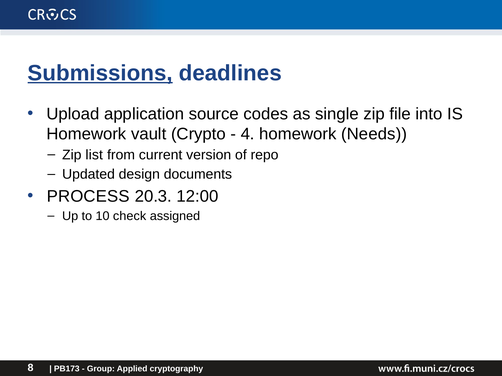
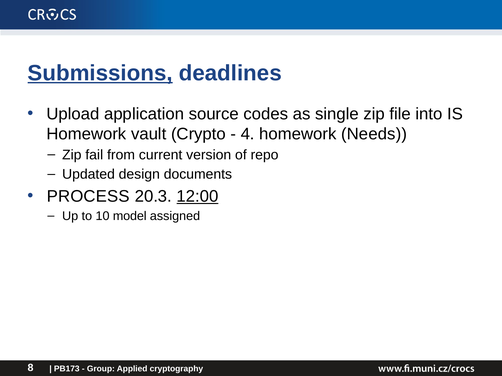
list: list -> fail
12:00 underline: none -> present
check: check -> model
